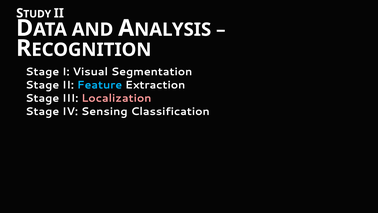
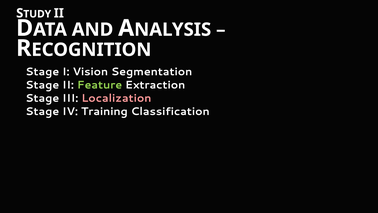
Visual: Visual -> Vision
Feature colour: light blue -> light green
Sensing: Sensing -> Training
